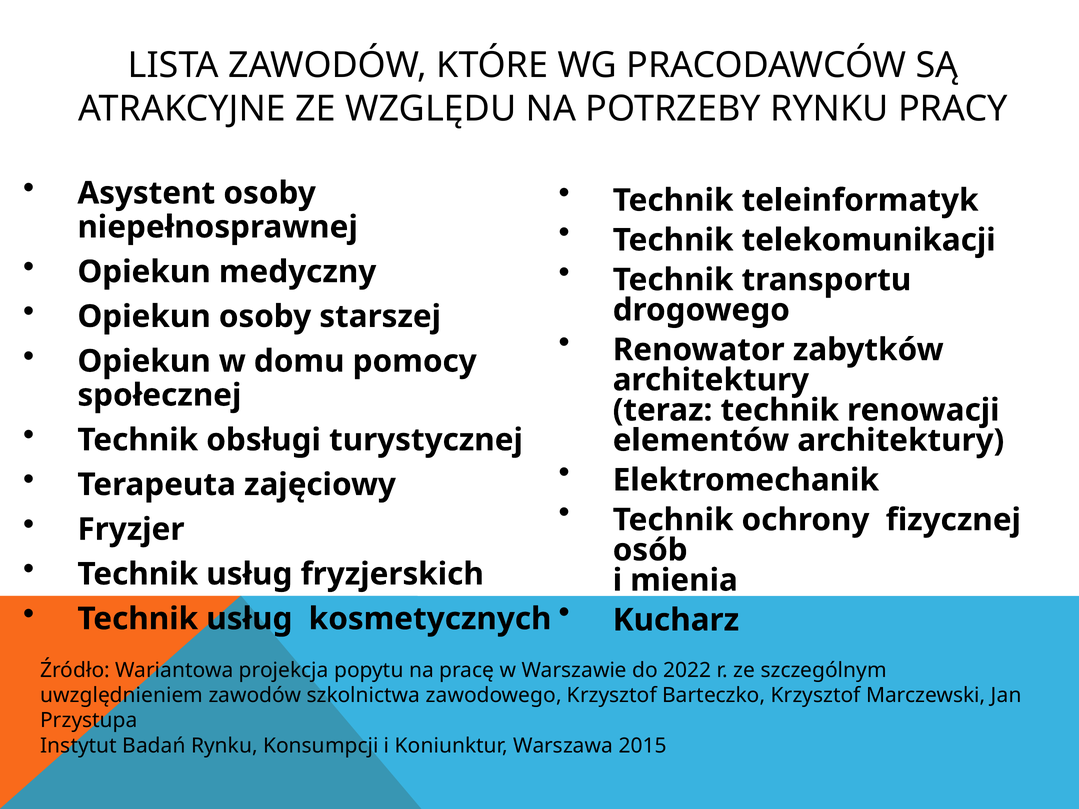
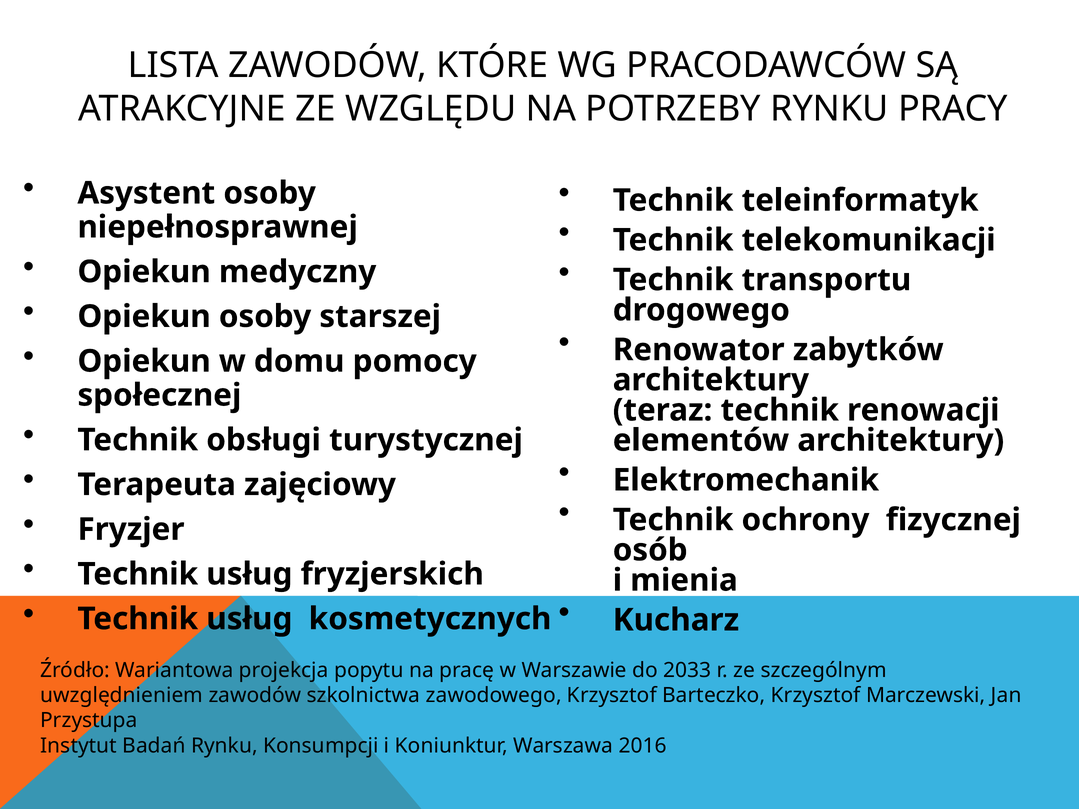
2022: 2022 -> 2033
2015: 2015 -> 2016
